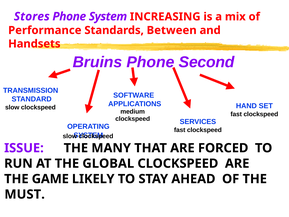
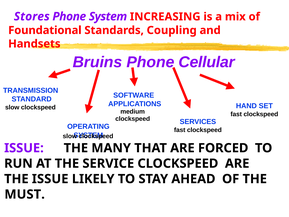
Performance: Performance -> Foundational
Between: Between -> Coupling
Second: Second -> Cellular
GLOBAL: GLOBAL -> SERVICE
THE GAME: GAME -> ISSUE
